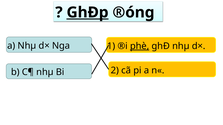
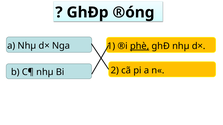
GhÐp underline: present -> none
